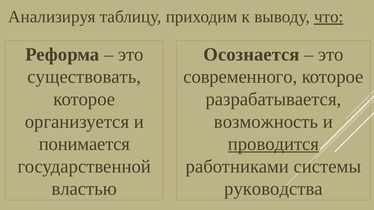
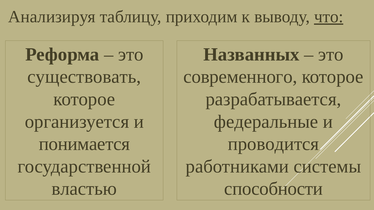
Осознается: Осознается -> Названных
возможность: возможность -> федеральные
проводится underline: present -> none
руководства: руководства -> способности
